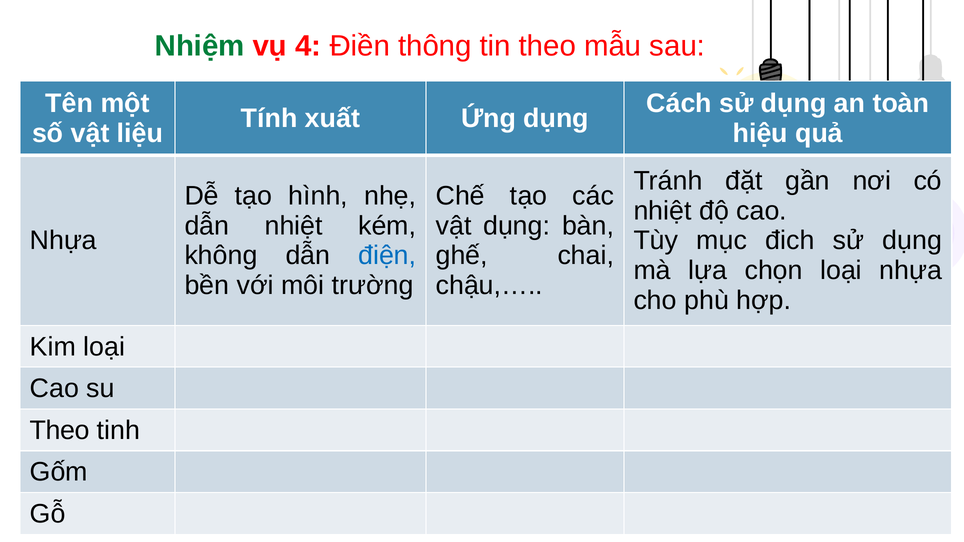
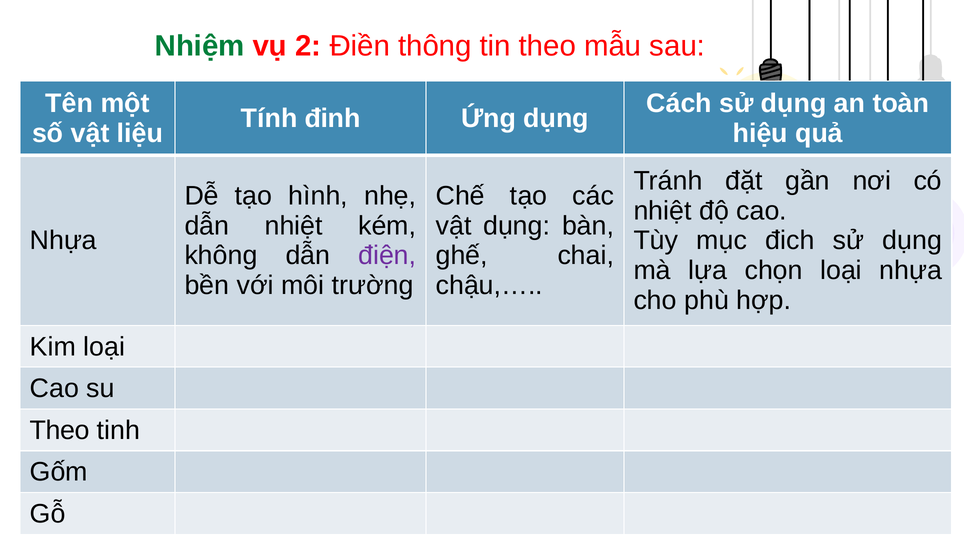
4: 4 -> 2
xuất: xuất -> đinh
điện colour: blue -> purple
